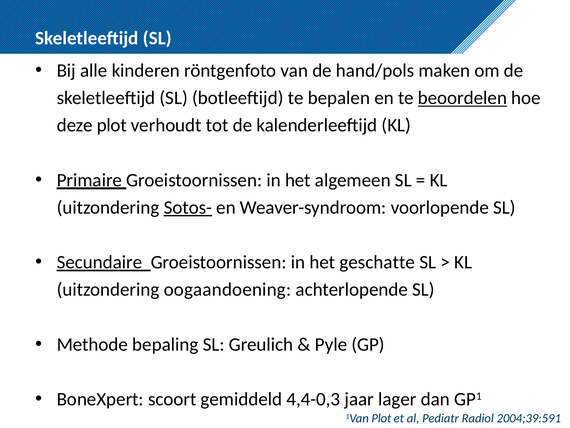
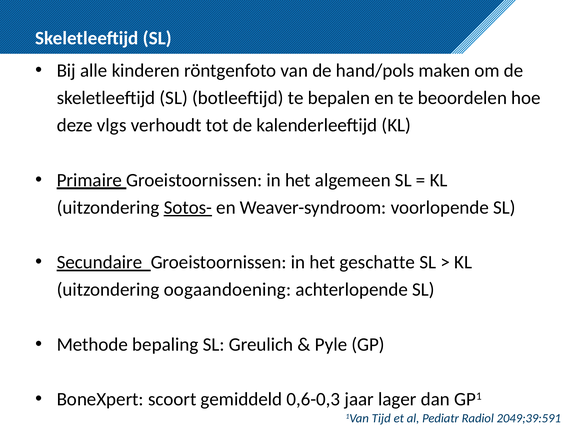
beoordelen underline: present -> none
deze plot: plot -> vlgs
4,4-0,3: 4,4-0,3 -> 0,6-0,3
1Van Plot: Plot -> Tijd
2004;39:591: 2004;39:591 -> 2049;39:591
